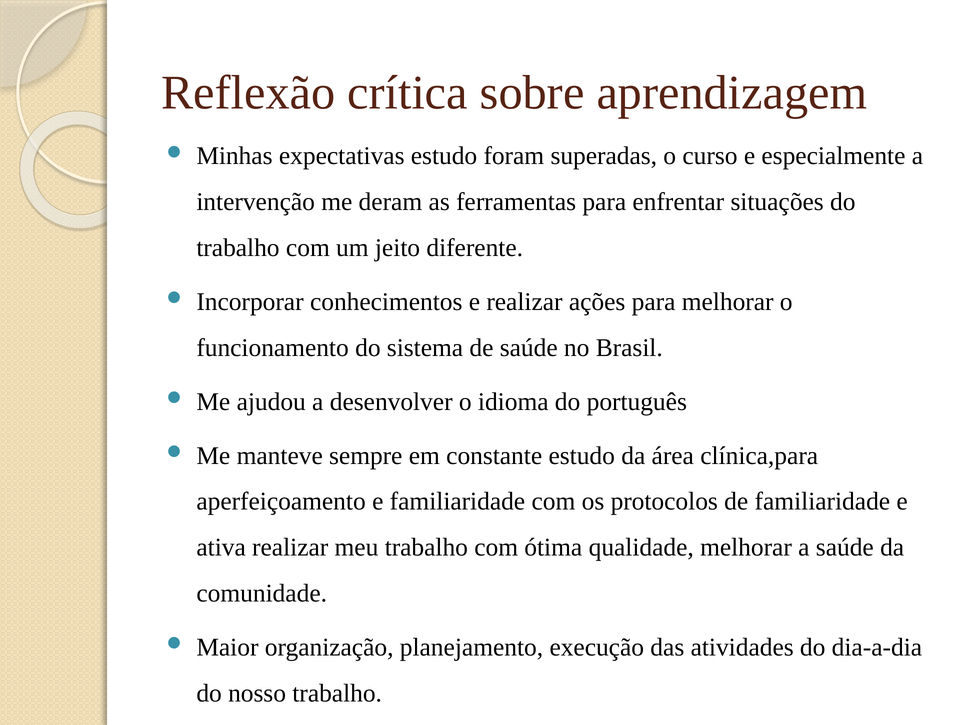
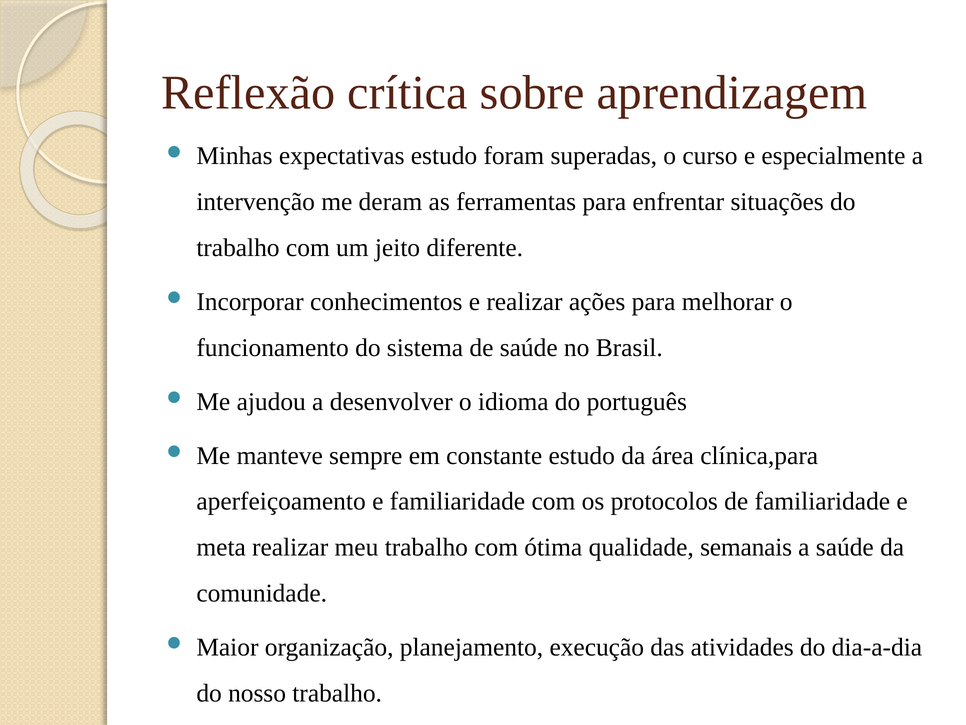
ativa: ativa -> meta
qualidade melhorar: melhorar -> semanais
